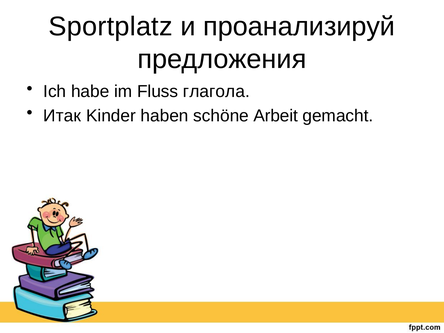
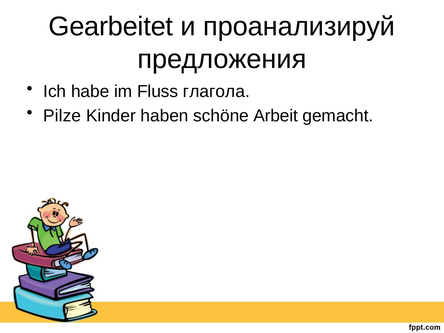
Sportplatz: Sportplatz -> Gearbeitet
Итак: Итак -> Pilze
